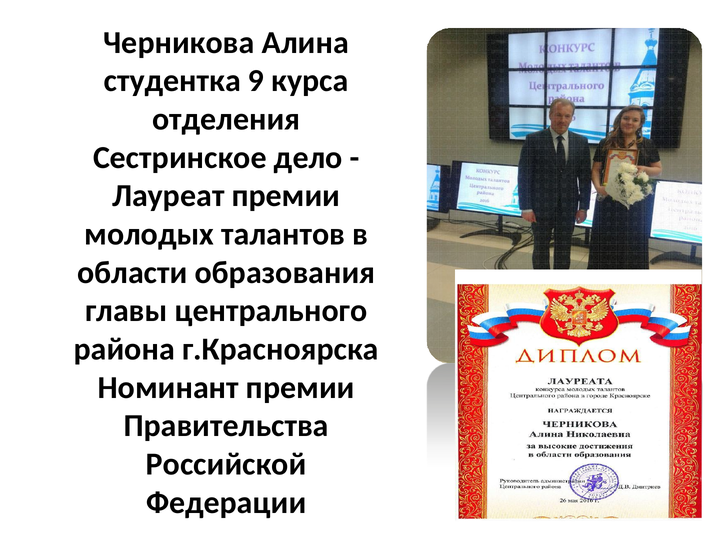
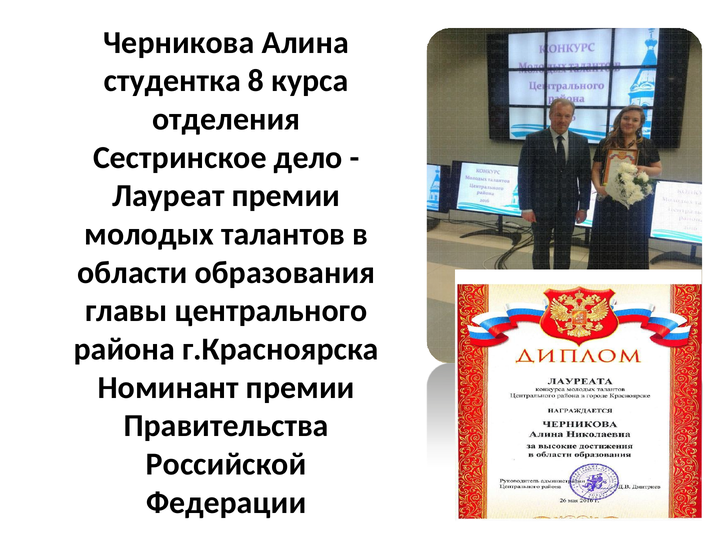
9: 9 -> 8
